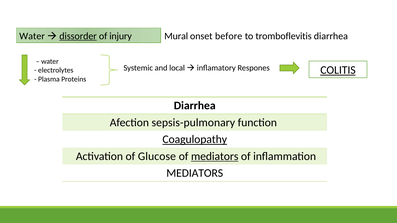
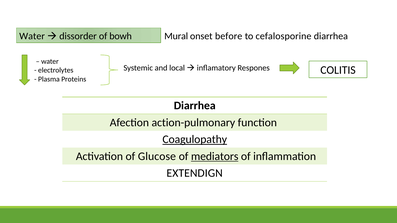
dissorder underline: present -> none
injury: injury -> bowh
tromboflevitis: tromboflevitis -> cefalosporine
COLITIS underline: present -> none
sepsis-pulmonary: sepsis-pulmonary -> action-pulmonary
MEDIATORS at (195, 173): MEDIATORS -> EXTENDIGN
